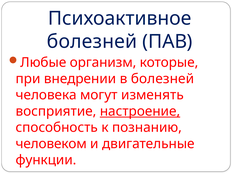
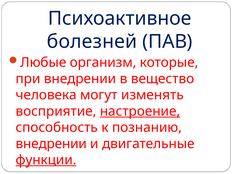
в болезней: болезней -> вещество
человеком at (51, 144): человеком -> внедрении
функции underline: none -> present
